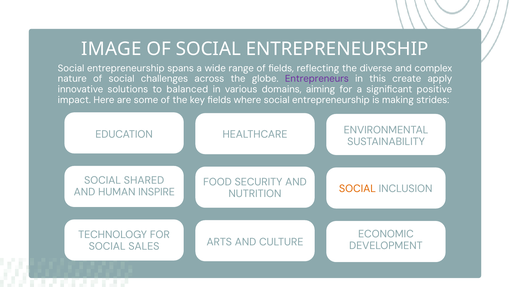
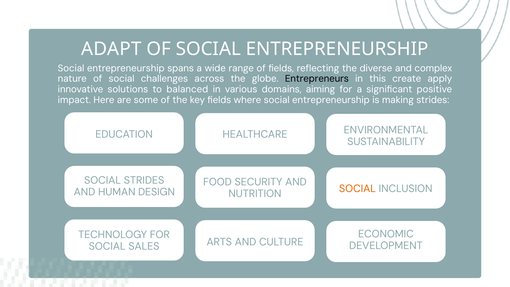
IMAGE: IMAGE -> ADAPT
Entrepreneurs colour: purple -> black
SOCIAL SHARED: SHARED -> STRIDES
INSPIRE: INSPIRE -> DESIGN
